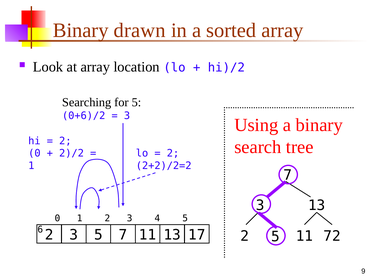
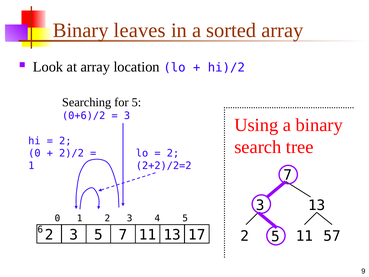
drawn: drawn -> leaves
72: 72 -> 57
